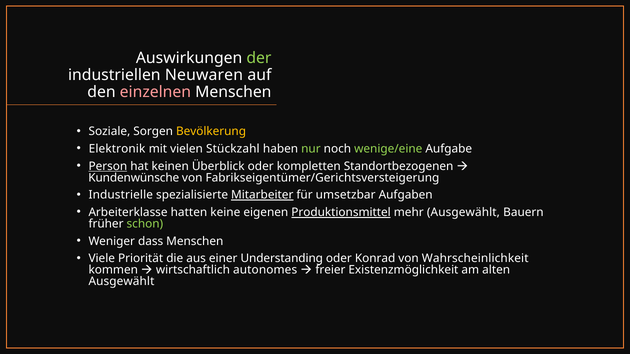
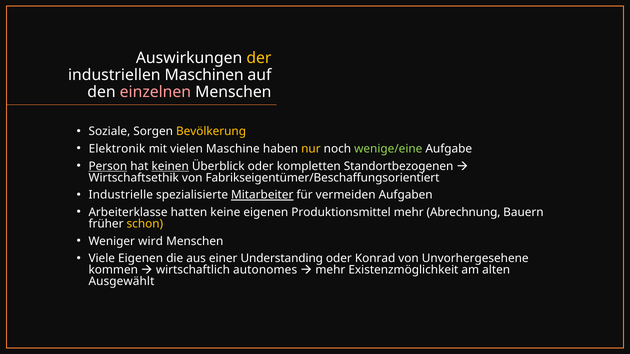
der colour: light green -> yellow
Neuwaren: Neuwaren -> Maschinen
Stückzahl: Stückzahl -> Maschine
nur colour: light green -> yellow
keinen underline: none -> present
Kundenwünsche: Kundenwünsche -> Wirtschaftsethik
Fabrikseigentümer/Gerichtsversteigerung: Fabrikseigentümer/Gerichtsversteigerung -> Fabrikseigentümer/Beschaffungsorientiert
umsetzbar: umsetzbar -> vermeiden
Produktionsmittel underline: present -> none
mehr Ausgewählt: Ausgewählt -> Abrechnung
schon colour: light green -> yellow
dass: dass -> wird
Viele Priorität: Priorität -> Eigenen
Wahrscheinlichkeit: Wahrscheinlichkeit -> Unvorhergesehene
freier at (330, 270): freier -> mehr
